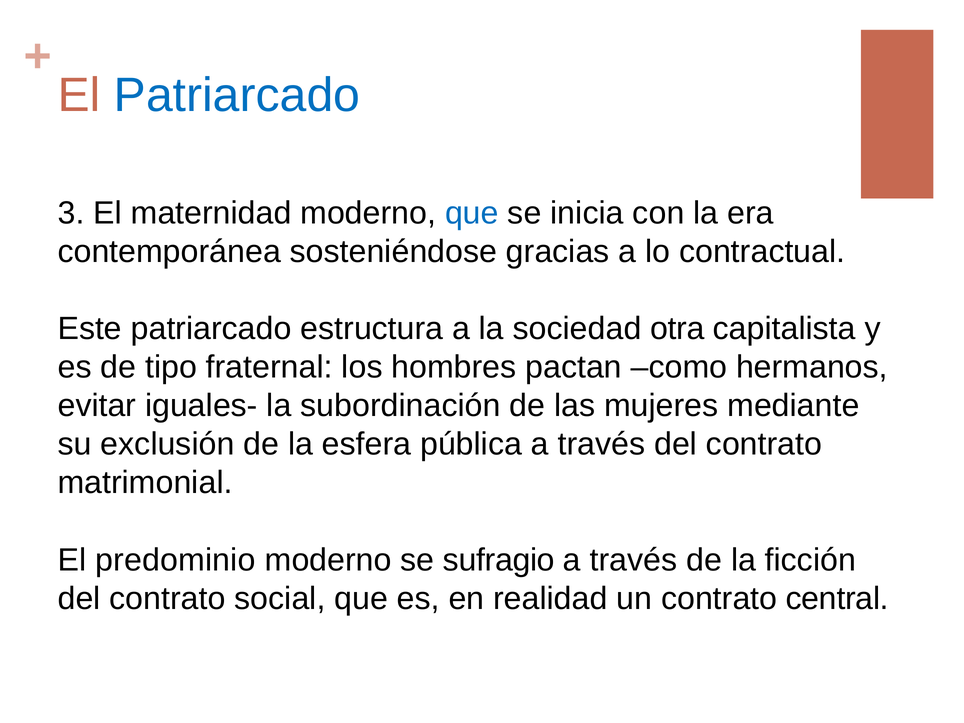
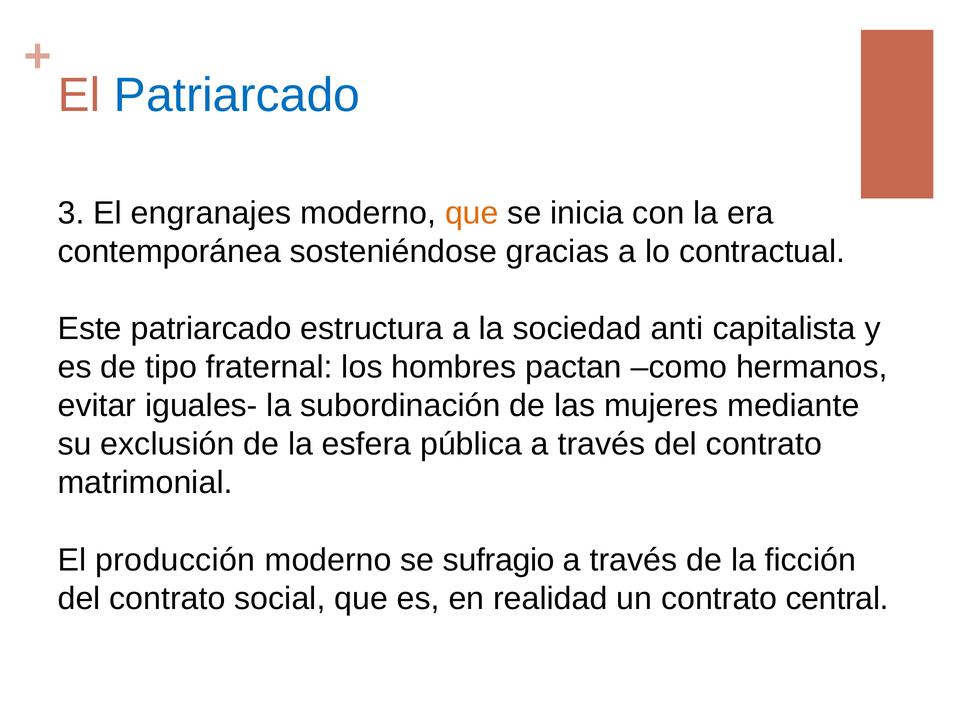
maternidad: maternidad -> engranajes
que at (472, 213) colour: blue -> orange
otra: otra -> anti
predominio: predominio -> producción
